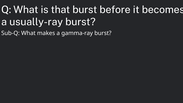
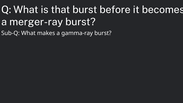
usually-ray: usually-ray -> merger-ray
